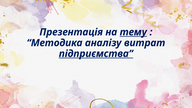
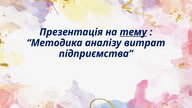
підприємства underline: present -> none
